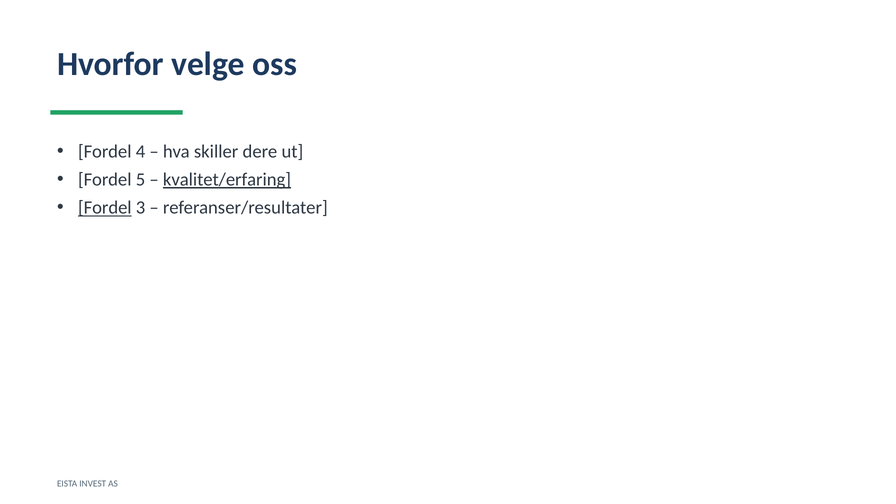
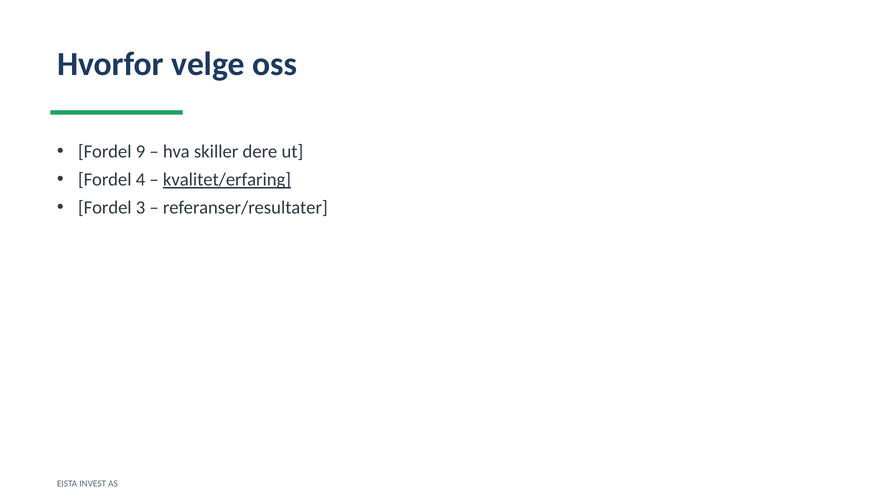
4: 4 -> 9
5: 5 -> 4
Fordel at (105, 208) underline: present -> none
